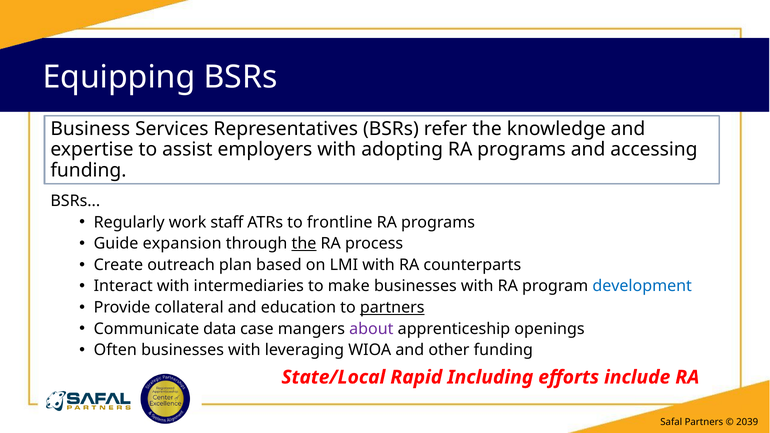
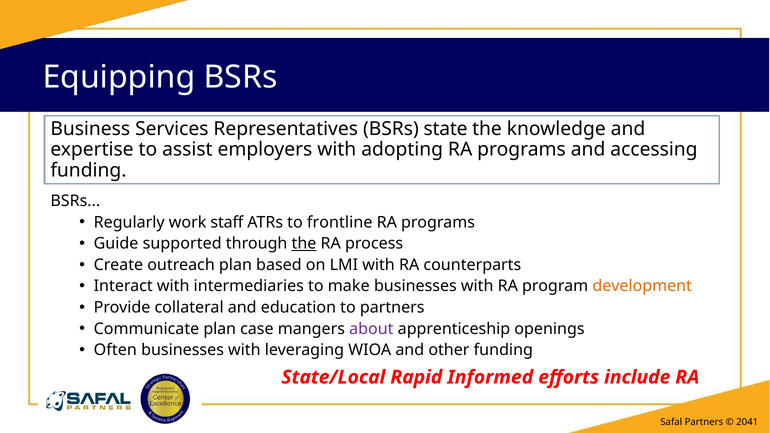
refer: refer -> state
expansion: expansion -> supported
development colour: blue -> orange
partners at (392, 308) underline: present -> none
Communicate data: data -> plan
Including: Including -> Informed
2039: 2039 -> 2041
